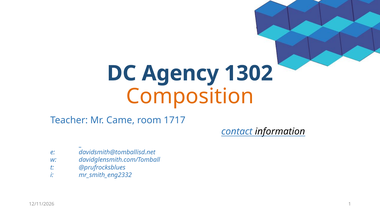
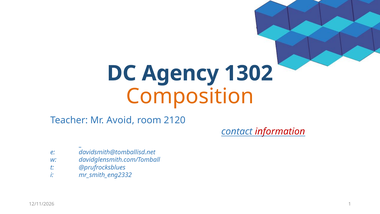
Came: Came -> Avoid
1717: 1717 -> 2120
information colour: black -> red
